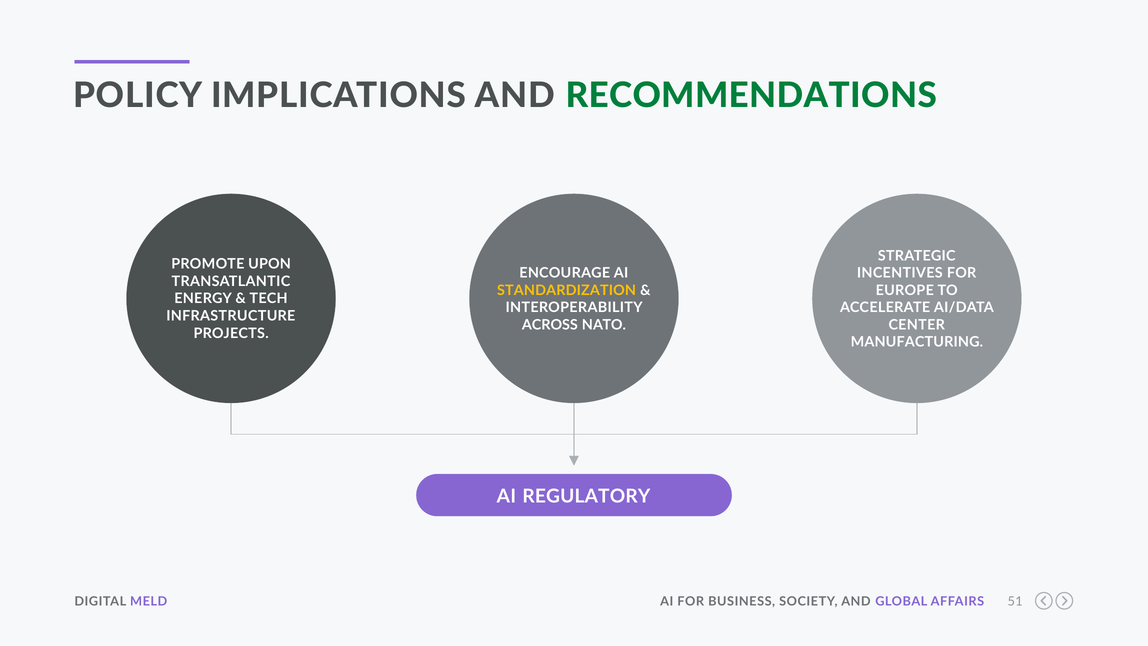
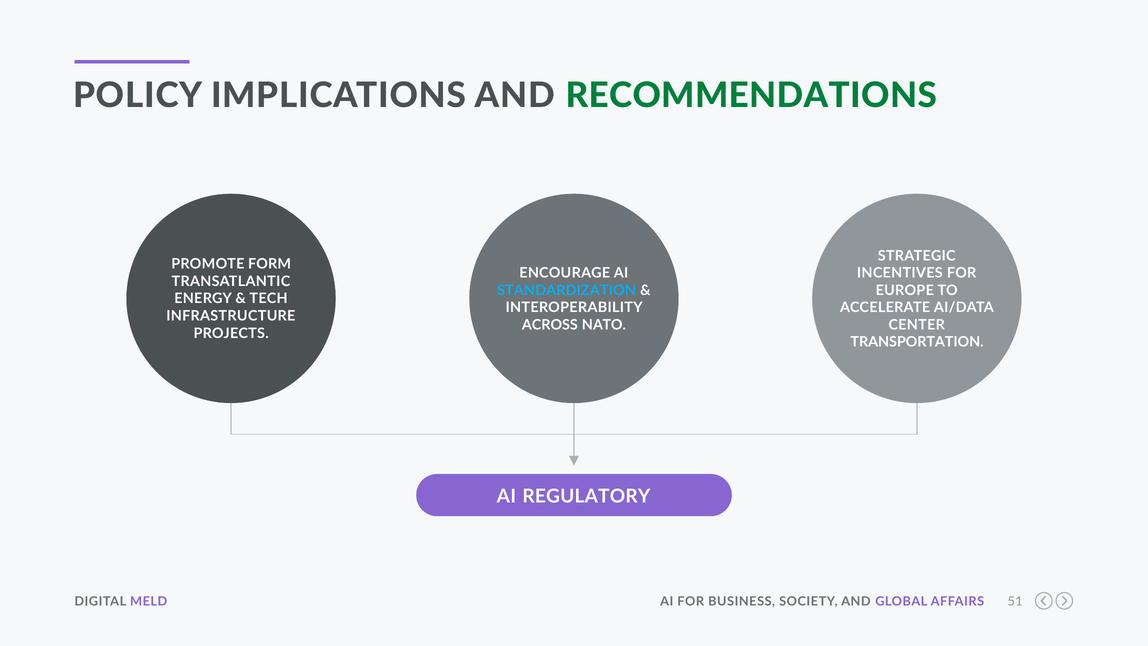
UPON: UPON -> FORM
STANDARDIZATION colour: yellow -> light blue
MANUFACTURING: MANUFACTURING -> TRANSPORTATION
